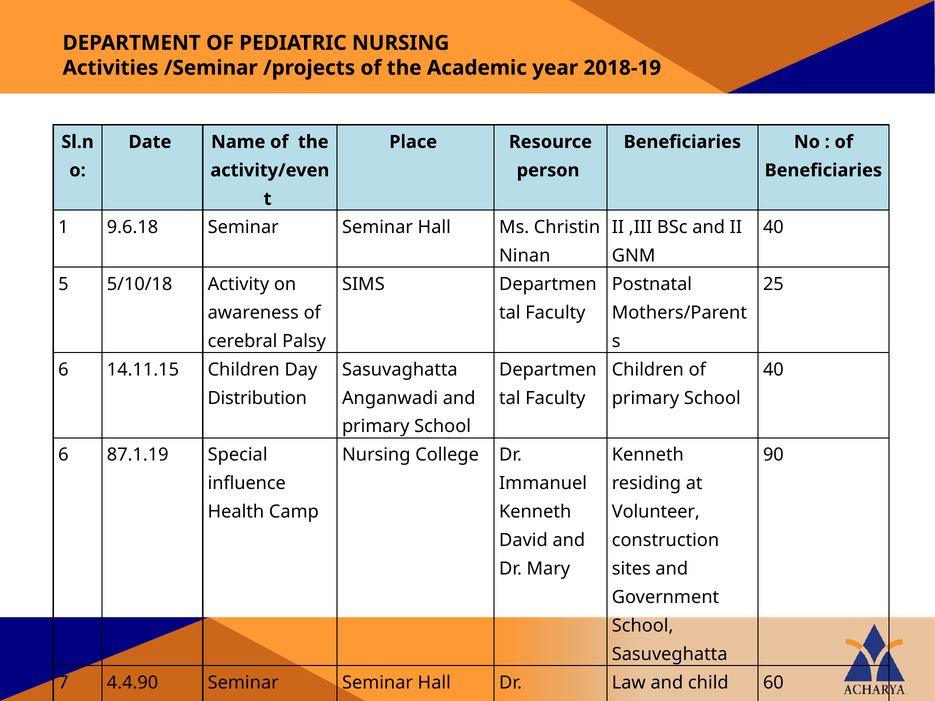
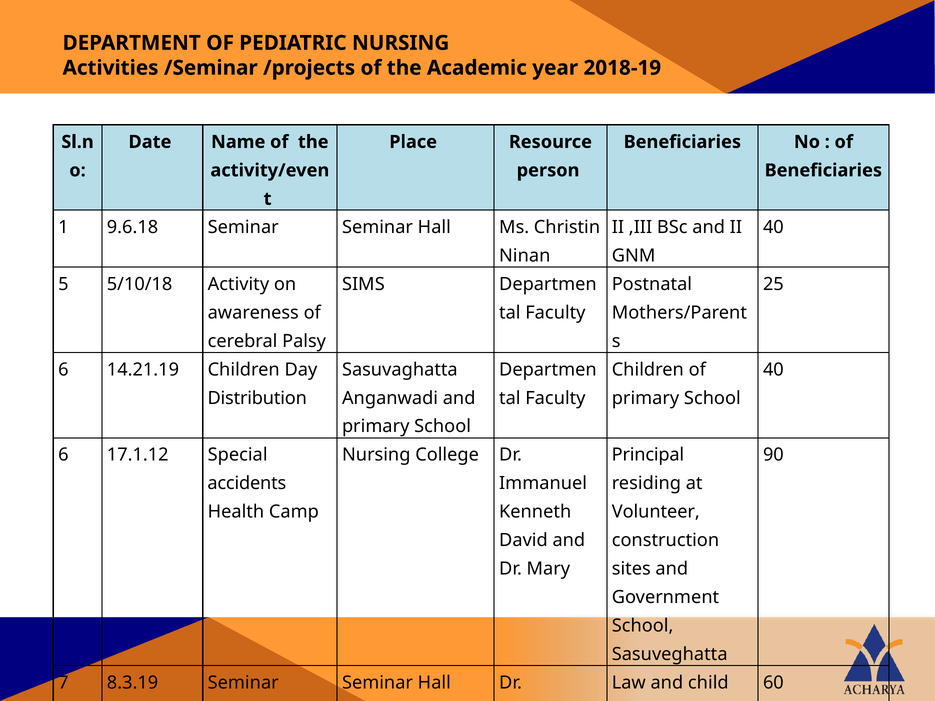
14.11.15: 14.11.15 -> 14.21.19
87.1.19: 87.1.19 -> 17.1.12
Kenneth at (648, 455): Kenneth -> Principal
influence: influence -> accidents
4.4.90: 4.4.90 -> 8.3.19
